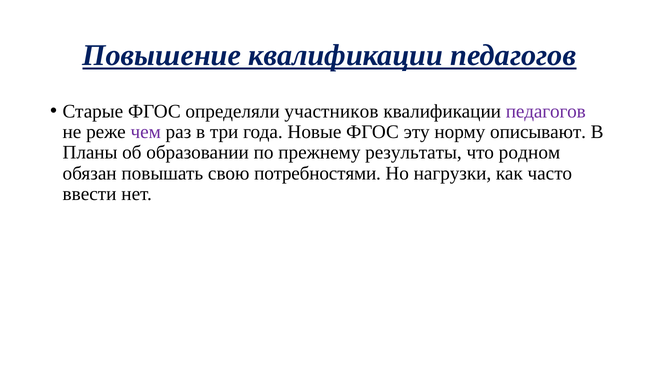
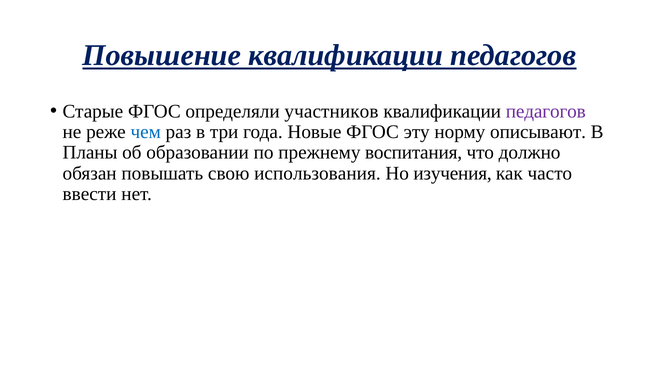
чем colour: purple -> blue
результаты: результаты -> воспитания
родном: родном -> должно
потребностями: потребностями -> использования
нагрузки: нагрузки -> изучения
